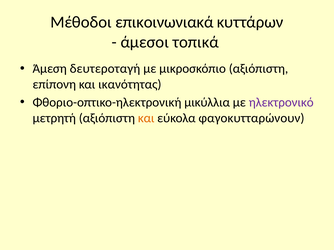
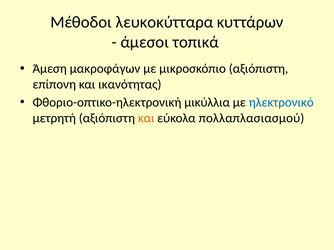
επικοινωνιακά: επικοινωνιακά -> λευκοκύτταρα
δευτεροταγή: δευτεροταγή -> μακροφάγων
ηλεκτρονικό colour: purple -> blue
φαγοκυτταρώνουν: φαγοκυτταρώνουν -> πολλαπλασιασμού
